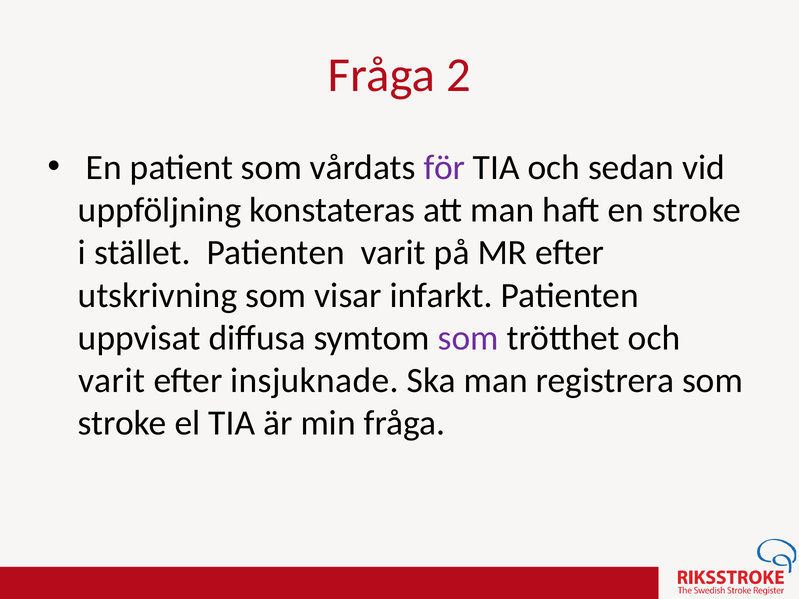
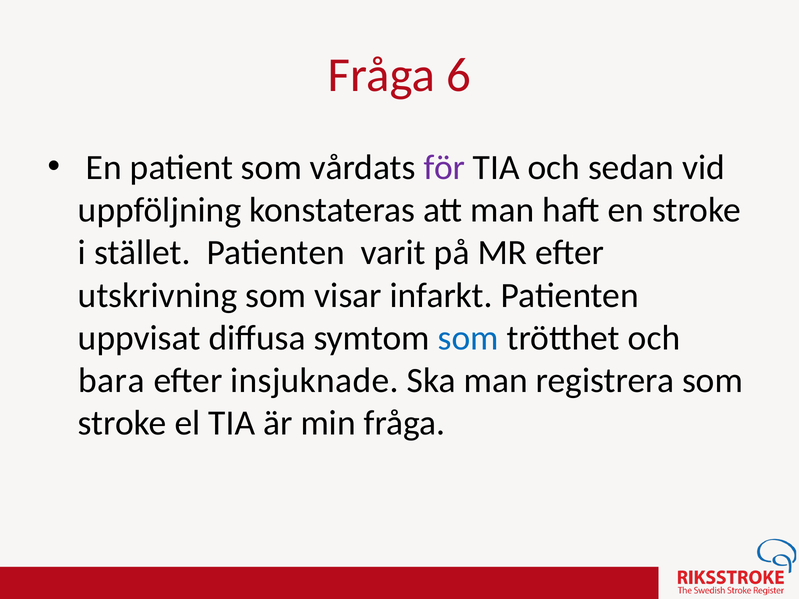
2: 2 -> 6
som at (468, 338) colour: purple -> blue
varit at (111, 381): varit -> bara
